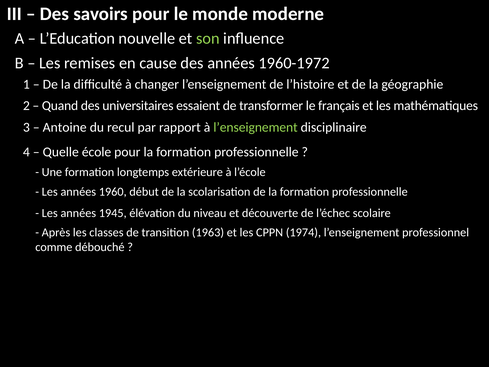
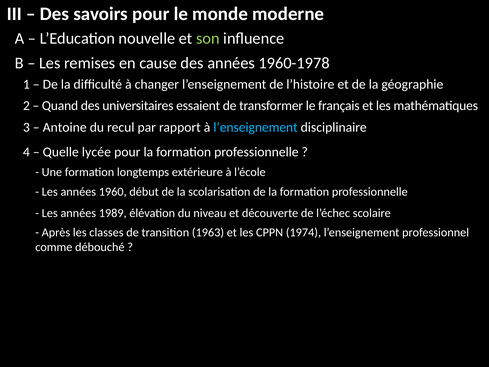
1960-1972: 1960-1972 -> 1960-1978
l’enseignement at (256, 127) colour: light green -> light blue
école: école -> lycée
1945: 1945 -> 1989
